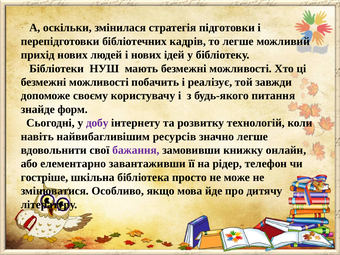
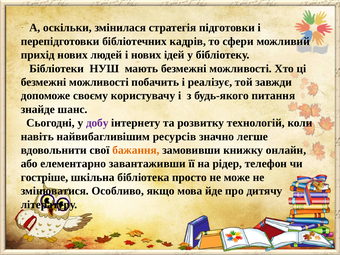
то легше: легше -> сфери
форм: форм -> шанс
бажання colour: purple -> orange
